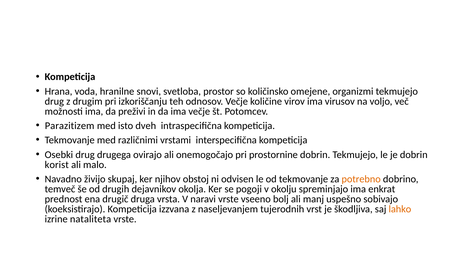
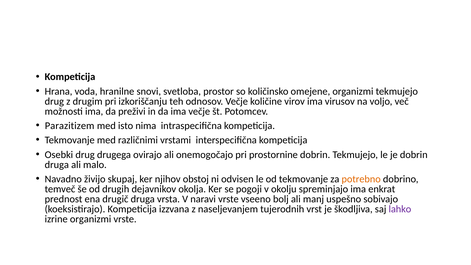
dveh: dveh -> nima
korist at (57, 165): korist -> druga
lahko colour: orange -> purple
izrine nataliteta: nataliteta -> organizmi
